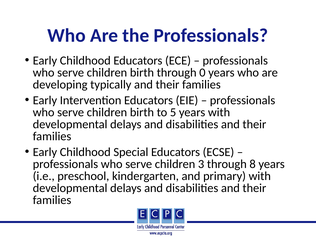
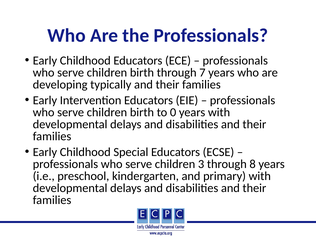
0: 0 -> 7
5: 5 -> 0
